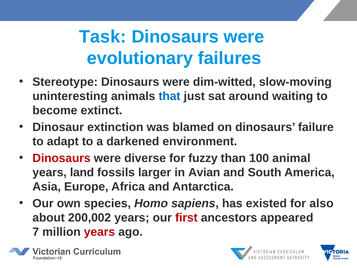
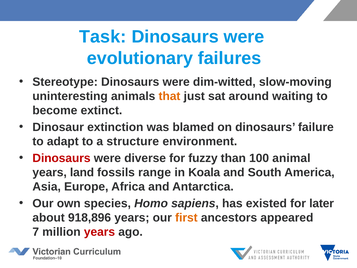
that colour: blue -> orange
darkened: darkened -> structure
larger: larger -> range
Avian: Avian -> Koala
also: also -> later
200,002: 200,002 -> 918,896
first colour: red -> orange
